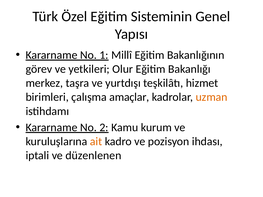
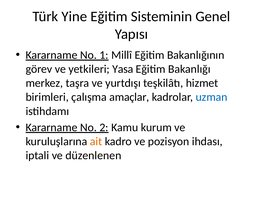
Özel: Özel -> Yine
Olur: Olur -> Yasa
uzman colour: orange -> blue
